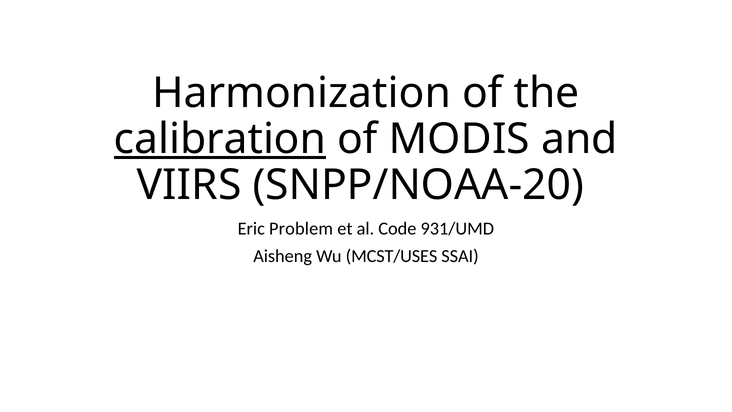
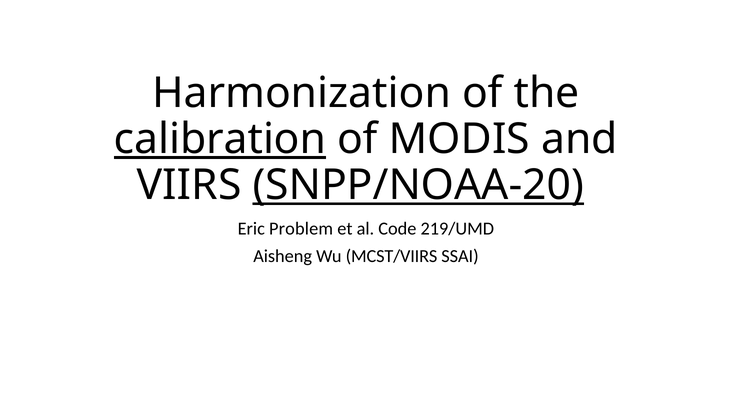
SNPP/NOAA-20 underline: none -> present
931/UMD: 931/UMD -> 219/UMD
MCST/USES: MCST/USES -> MCST/VIIRS
